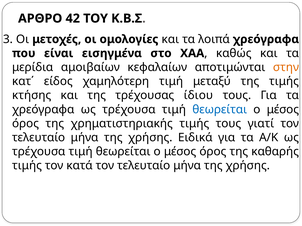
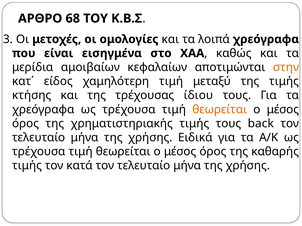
42: 42 -> 68
θεωρείται at (220, 110) colour: blue -> orange
γιατί: γιατί -> back
